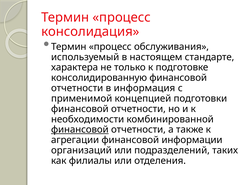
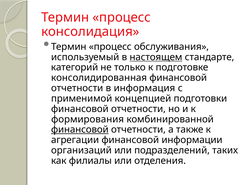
настоящем underline: none -> present
характера: характера -> категорий
консолидированную: консолидированную -> консолидированная
необходимости: необходимости -> формирования
